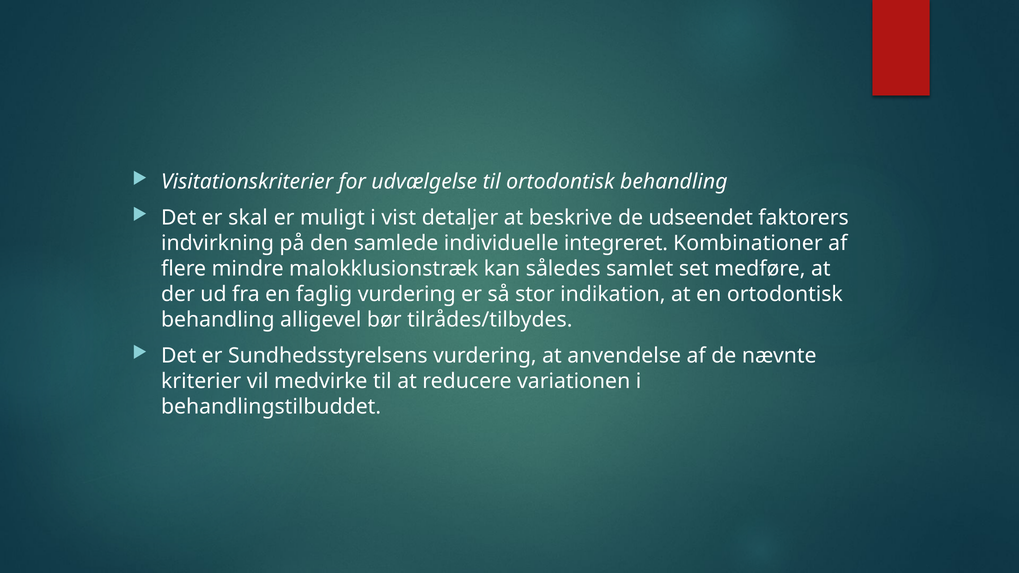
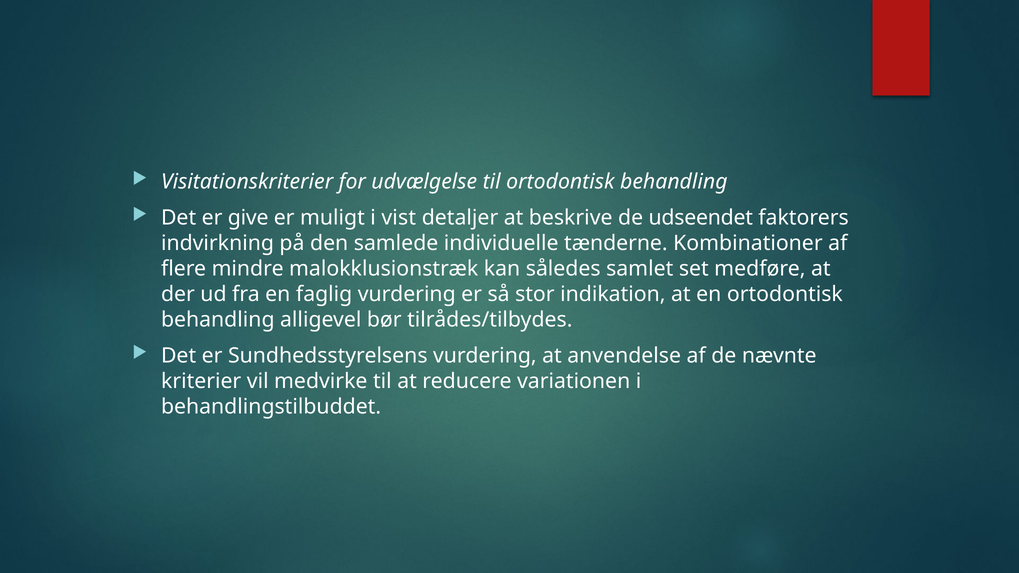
skal: skal -> give
integreret: integreret -> tænderne
